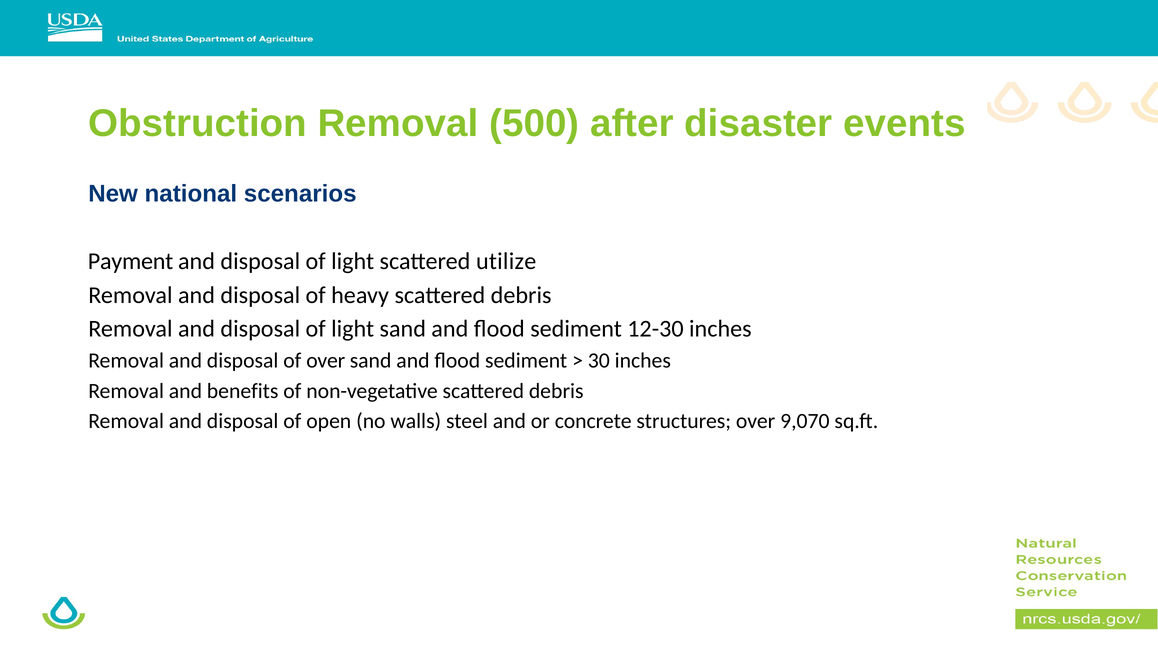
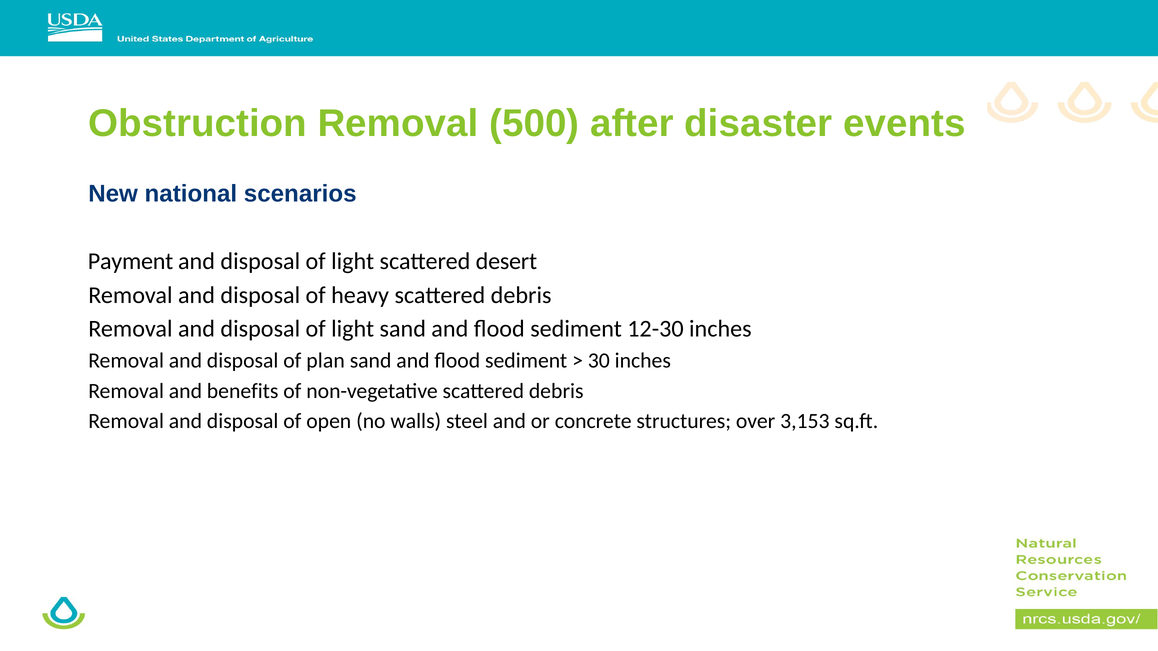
utilize: utilize -> desert
of over: over -> plan
9,070: 9,070 -> 3,153
